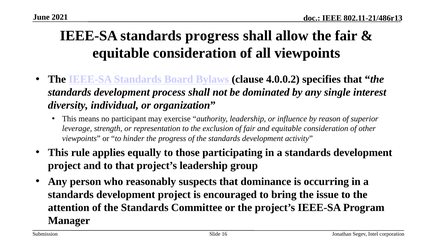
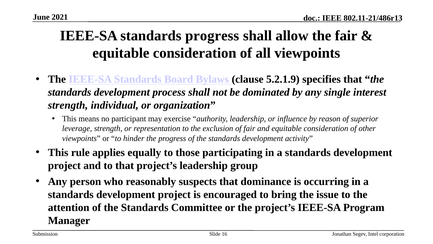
4.0.0.2: 4.0.0.2 -> 5.2.1.9
diversity at (68, 105): diversity -> strength
